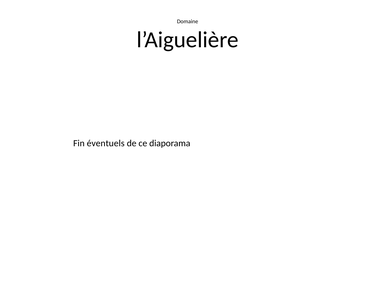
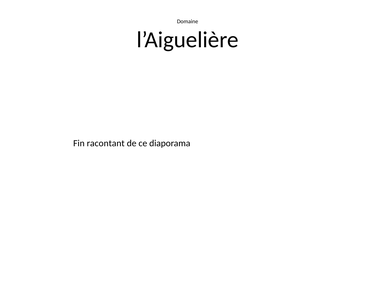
éventuels: éventuels -> racontant
